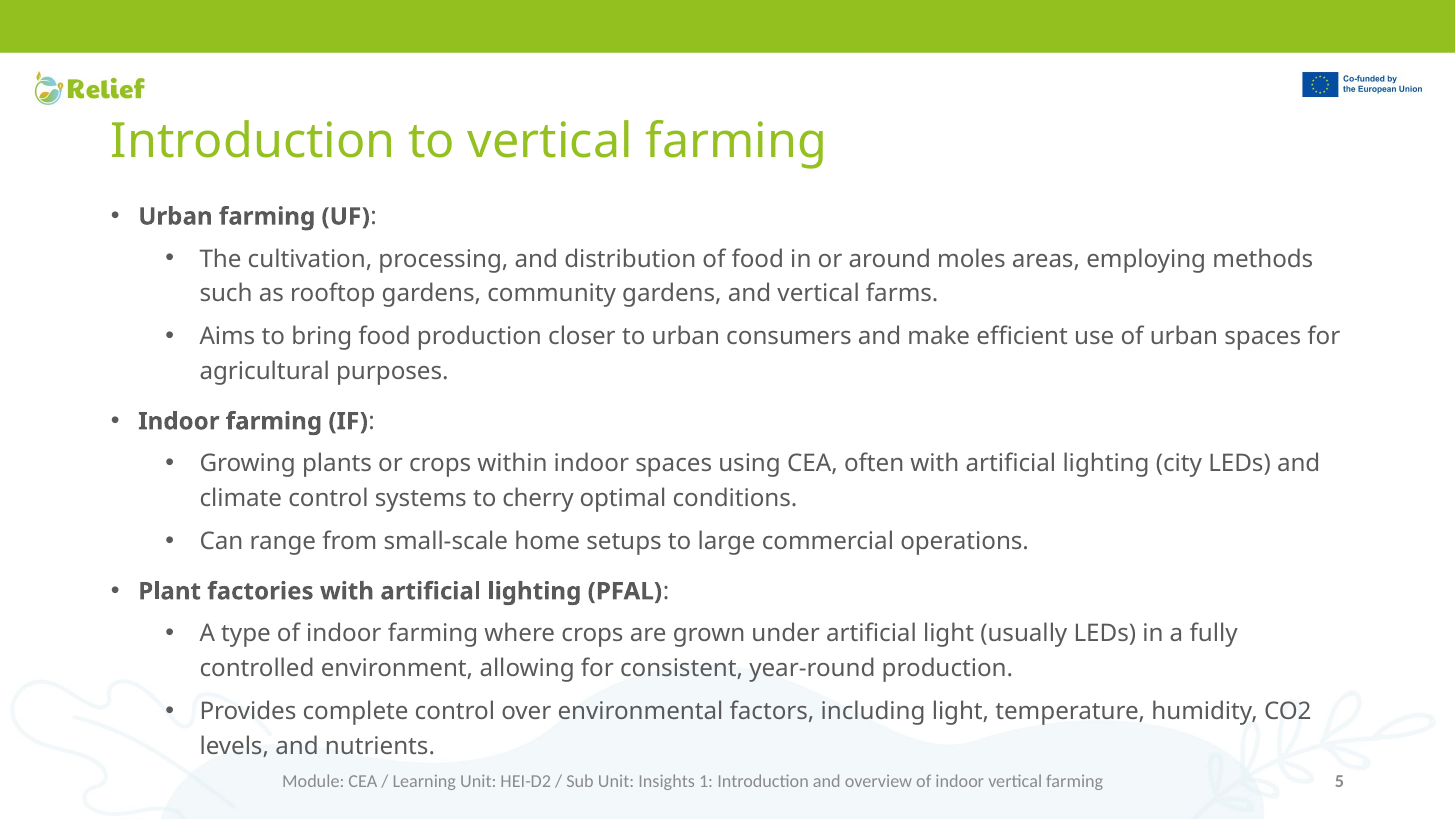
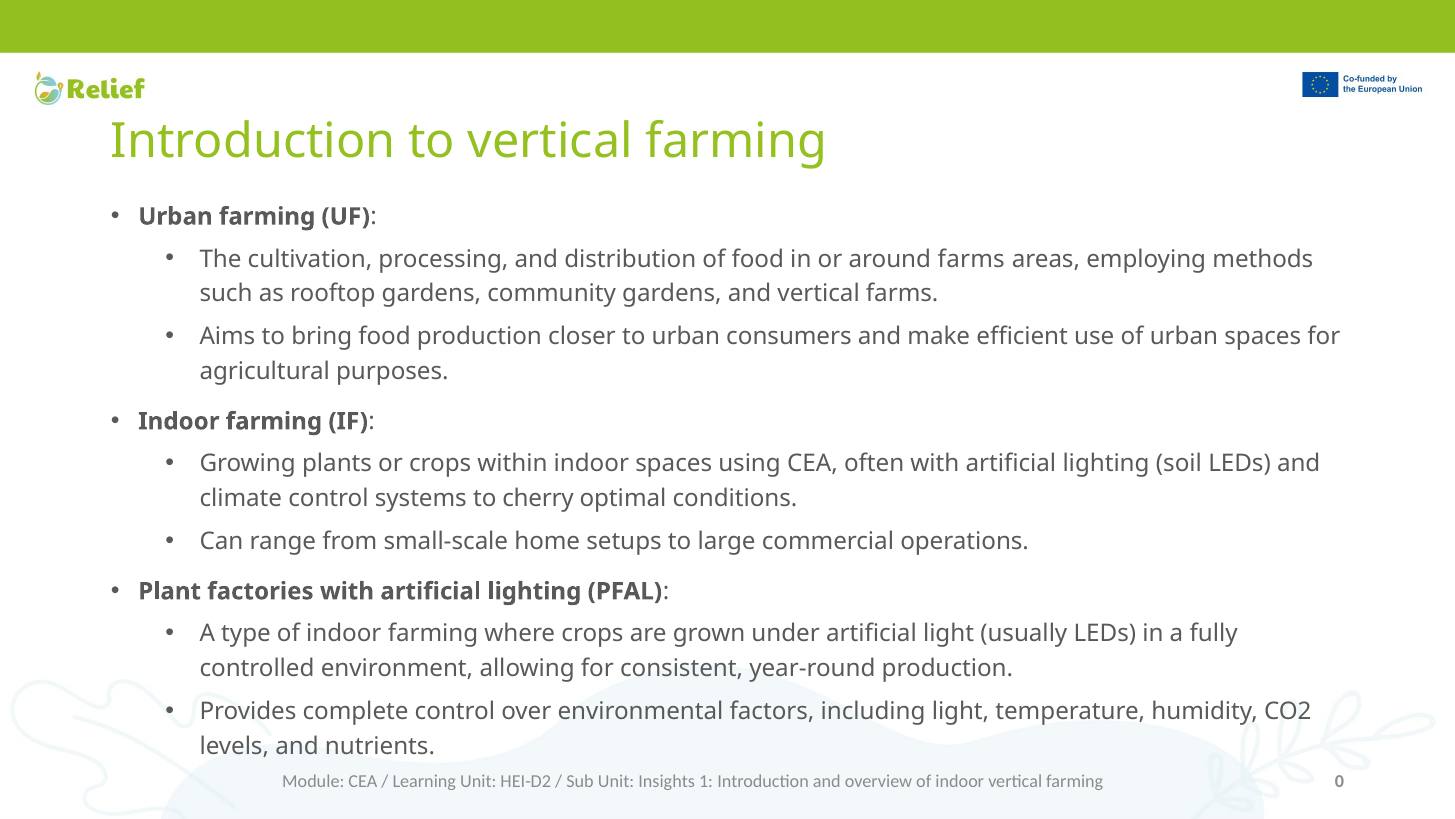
around moles: moles -> farms
city: city -> soil
5: 5 -> 0
